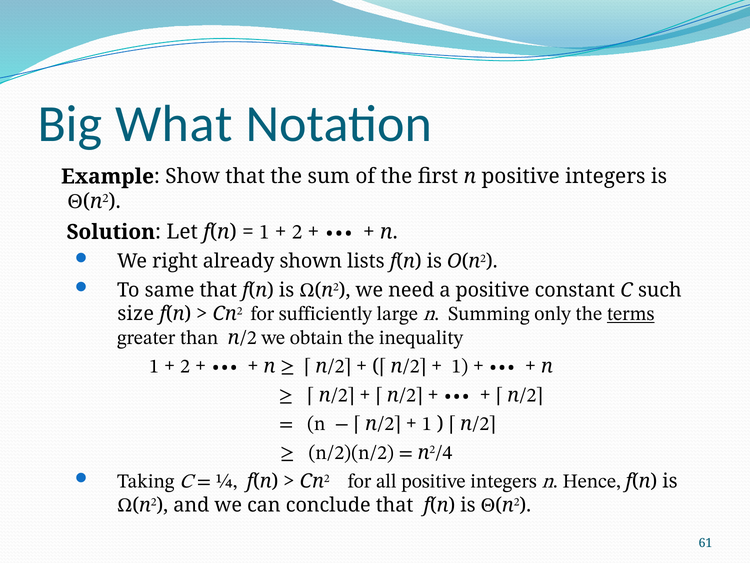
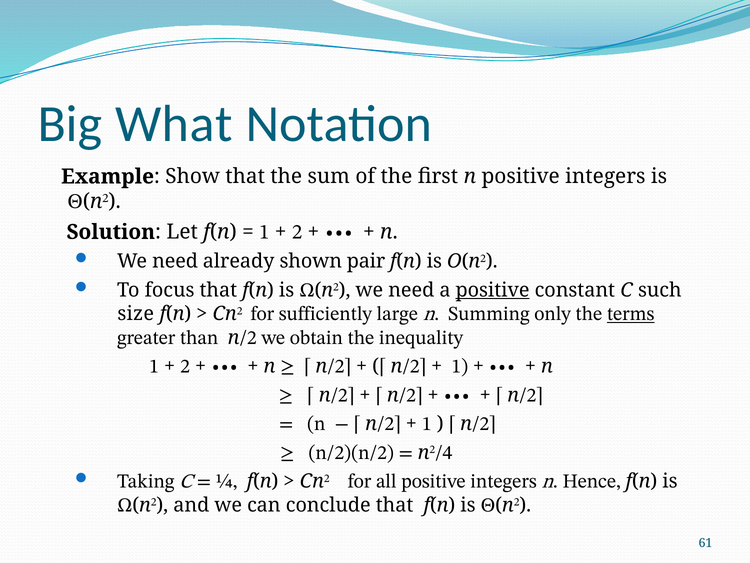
right at (175, 261): right -> need
lists: lists -> pair
same: same -> focus
positive at (493, 290) underline: none -> present
